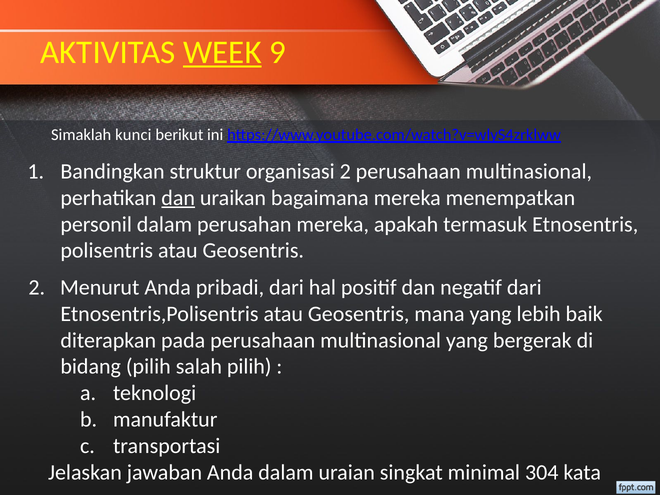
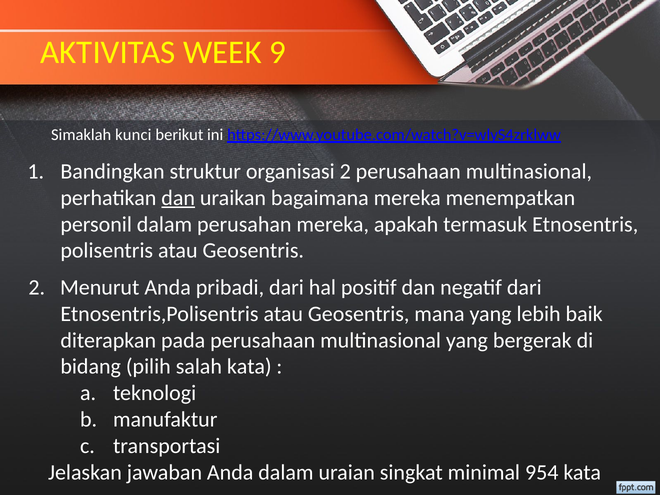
WEEK underline: present -> none
salah pilih: pilih -> kata
304: 304 -> 954
